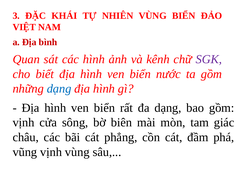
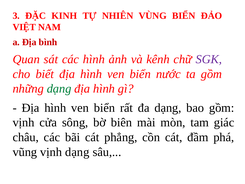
KHÁI: KHÁI -> KINH
dạng at (59, 89) colour: blue -> green
vịnh vùng: vùng -> dạng
